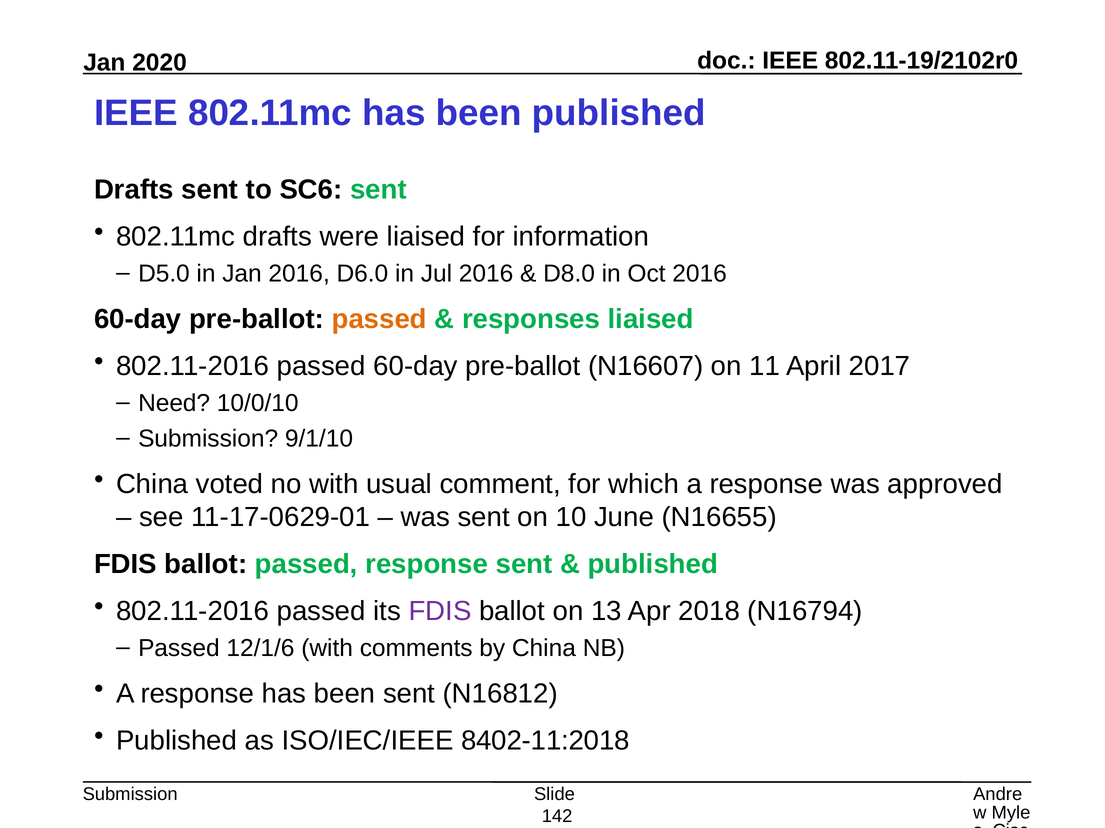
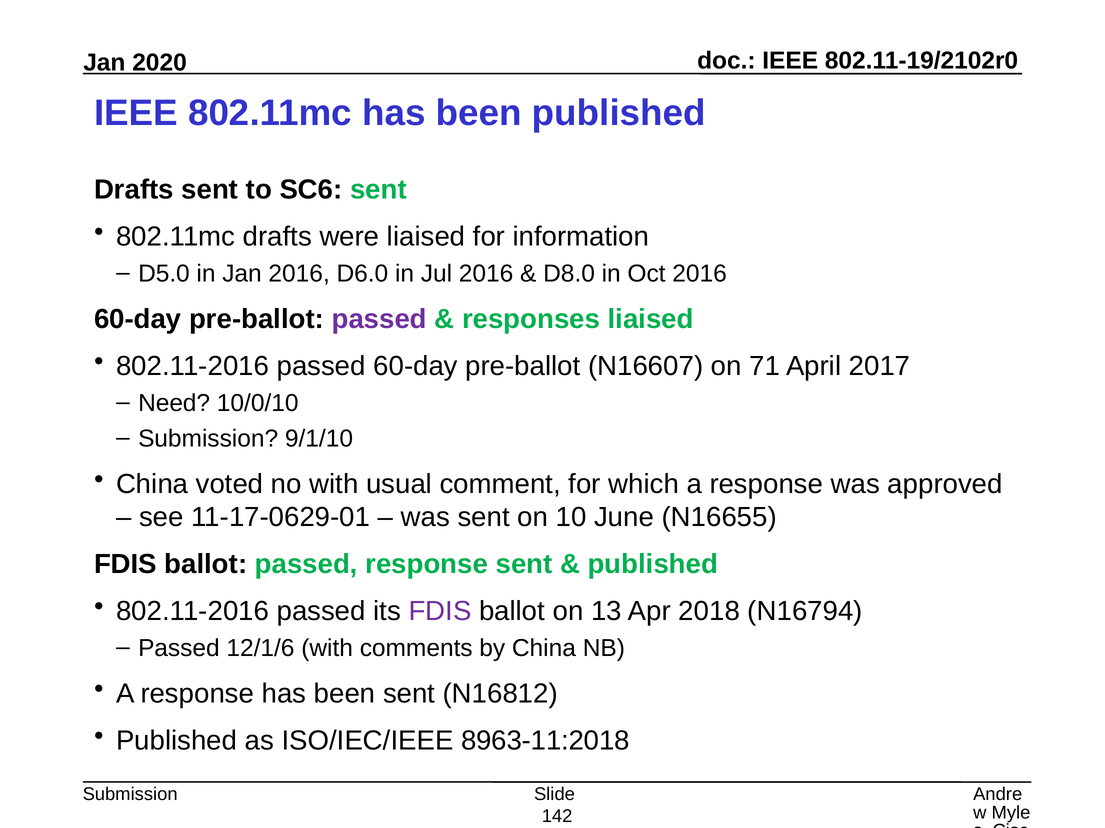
passed at (379, 319) colour: orange -> purple
11: 11 -> 71
8402-11:2018: 8402-11:2018 -> 8963-11:2018
